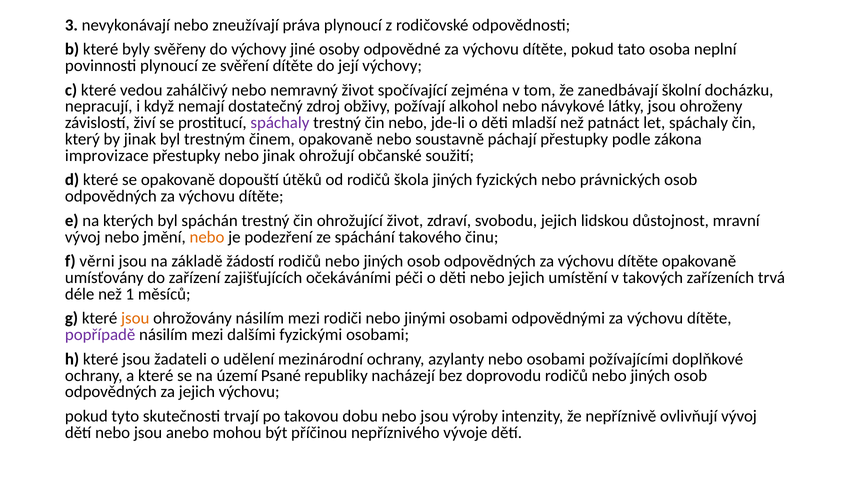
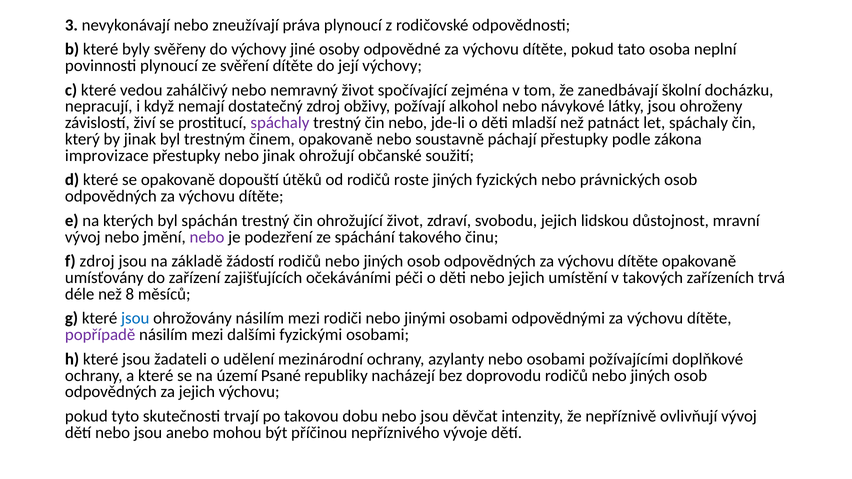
škola: škola -> roste
nebo at (207, 237) colour: orange -> purple
f věrni: věrni -> zdroj
1: 1 -> 8
jsou at (135, 319) colour: orange -> blue
výroby: výroby -> děvčat
